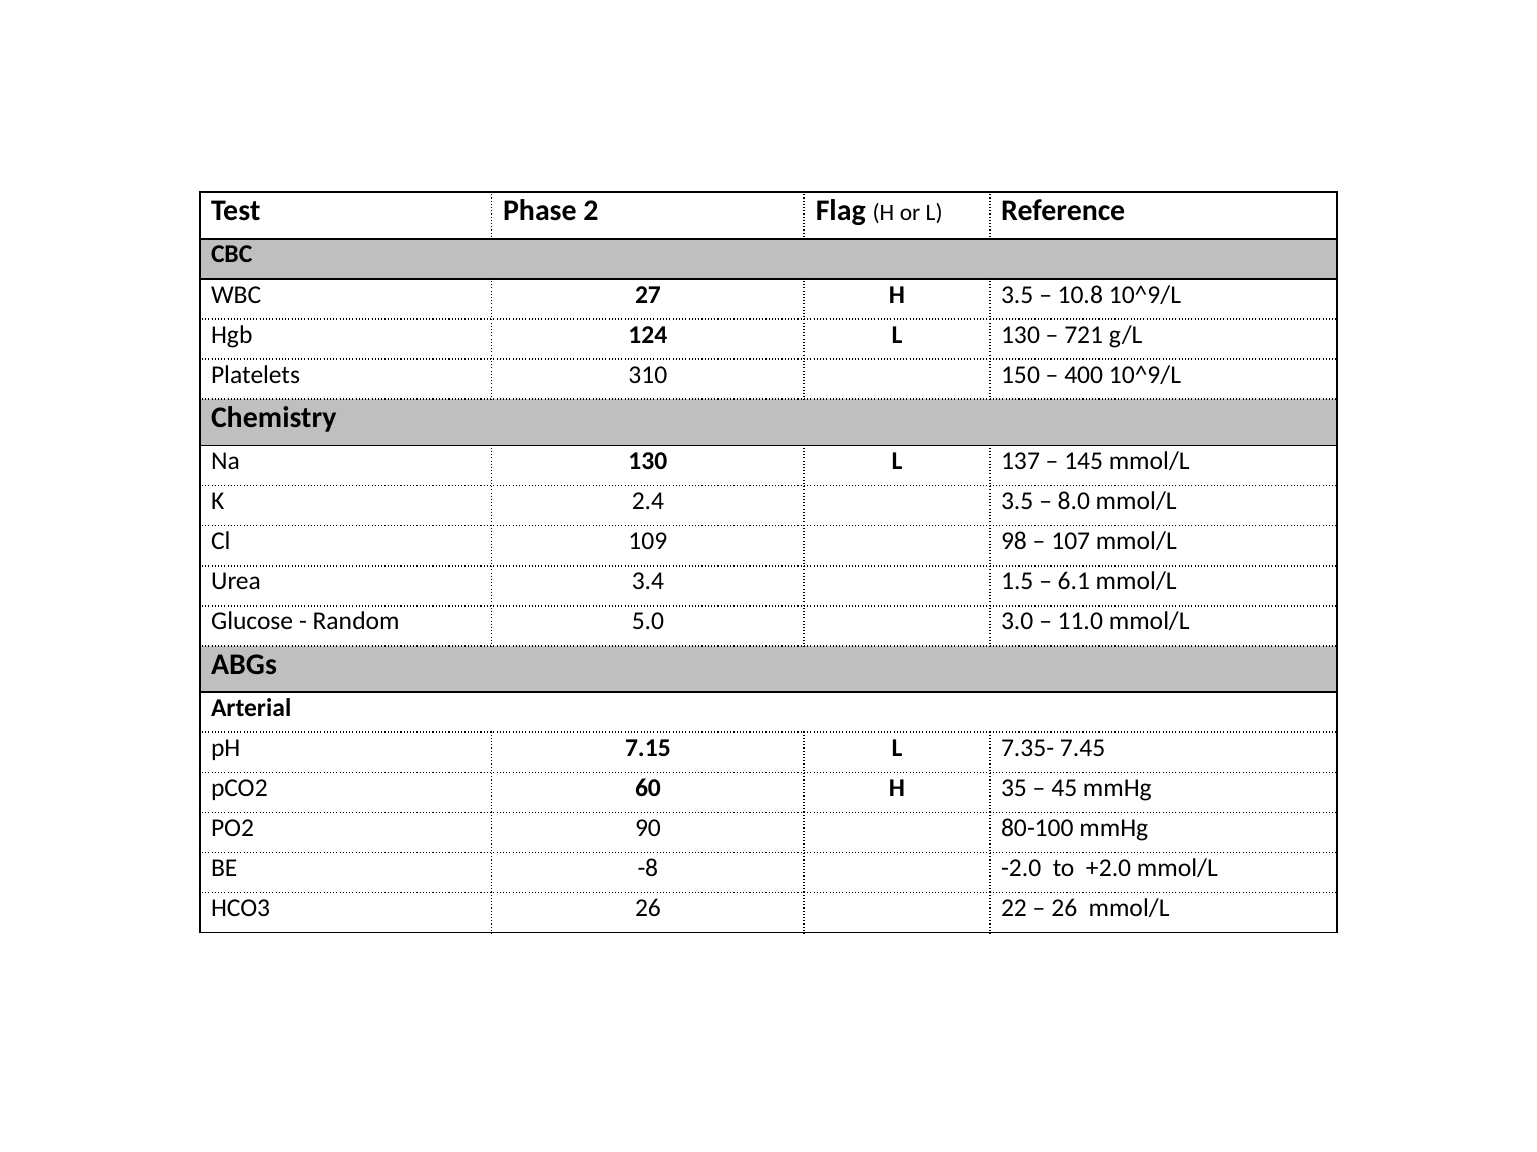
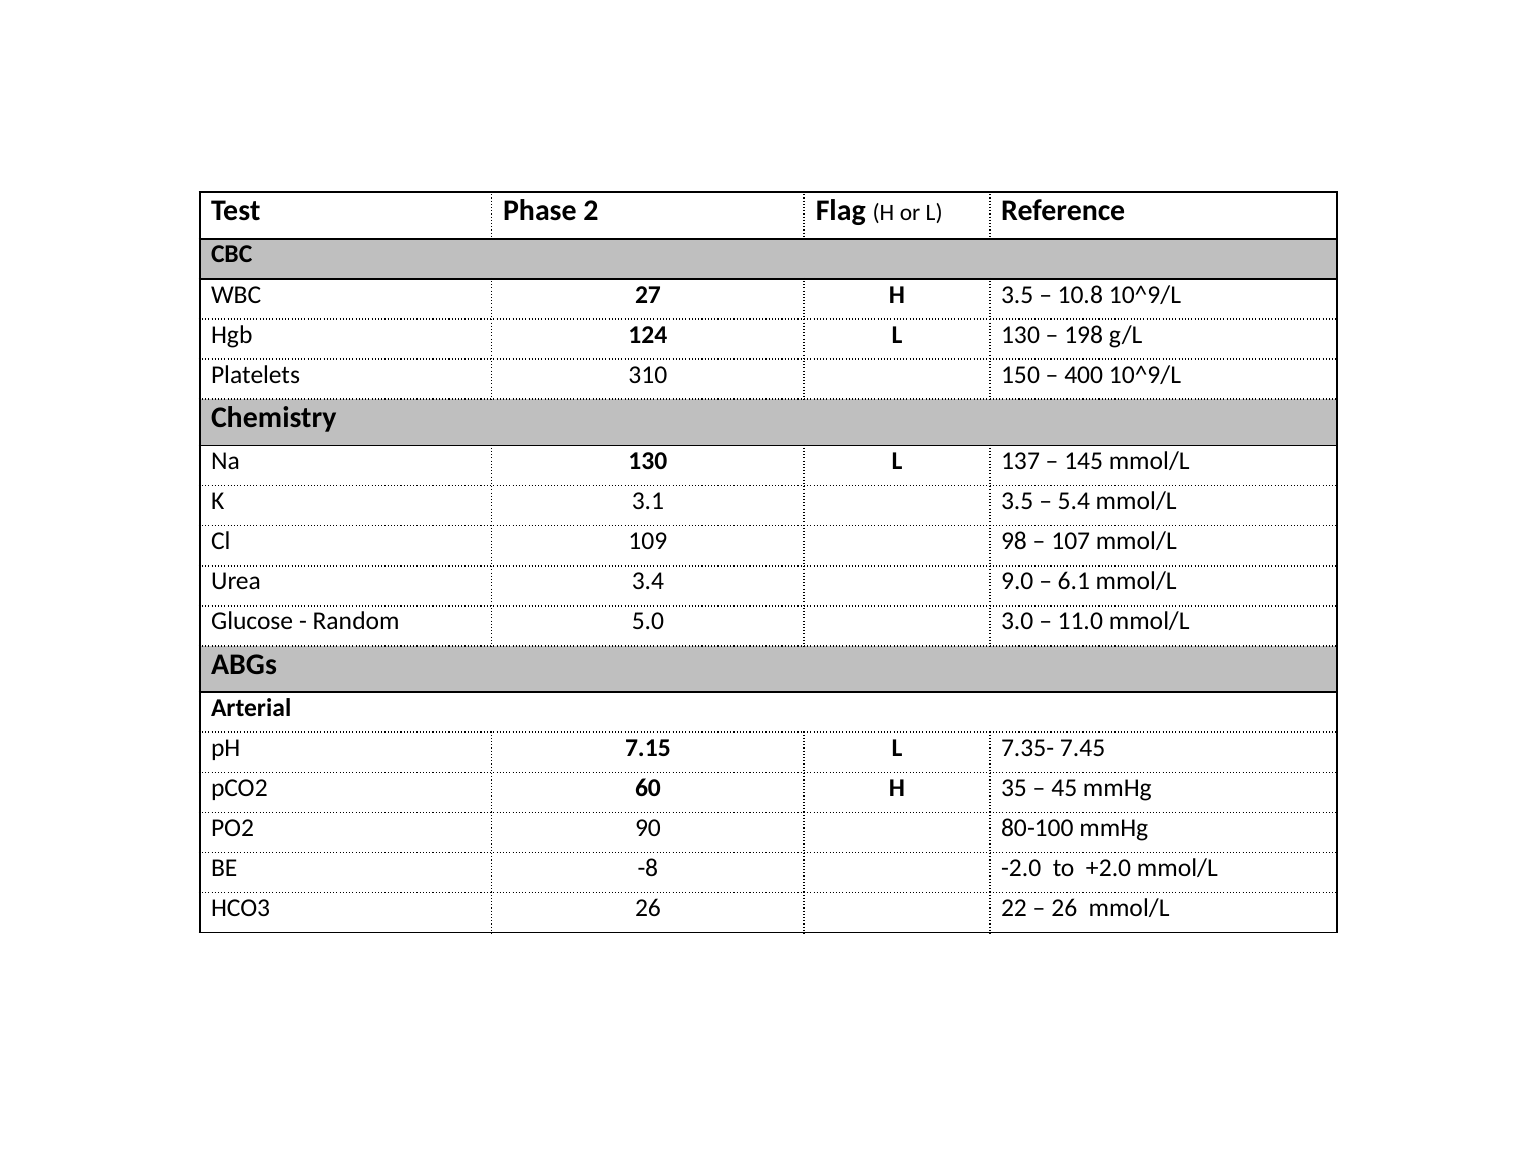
721: 721 -> 198
2.4: 2.4 -> 3.1
8.0: 8.0 -> 5.4
1.5: 1.5 -> 9.0
